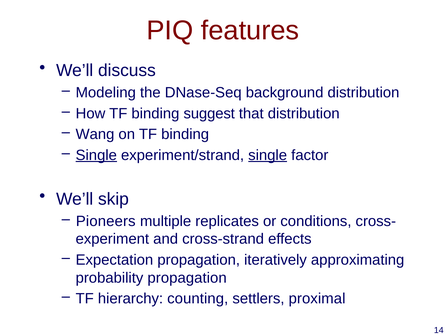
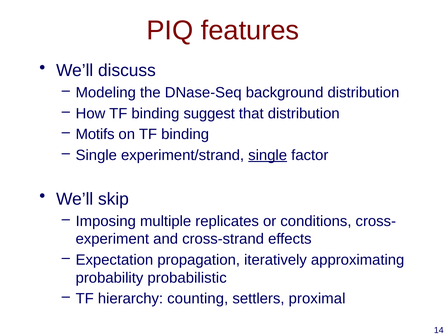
Wang: Wang -> Motifs
Single at (96, 155) underline: present -> none
Pioneers: Pioneers -> Imposing
probability propagation: propagation -> probabilistic
